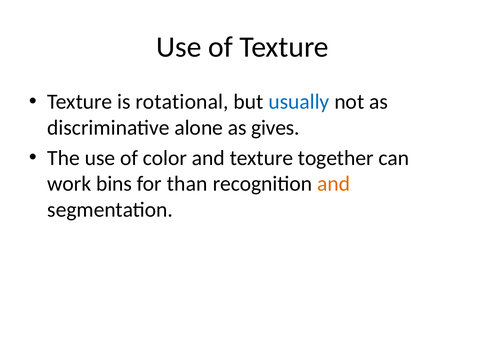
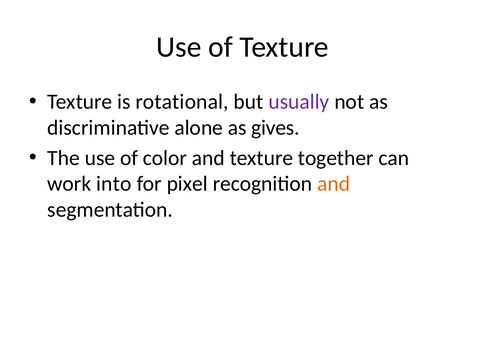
usually colour: blue -> purple
bins: bins -> into
than: than -> pixel
